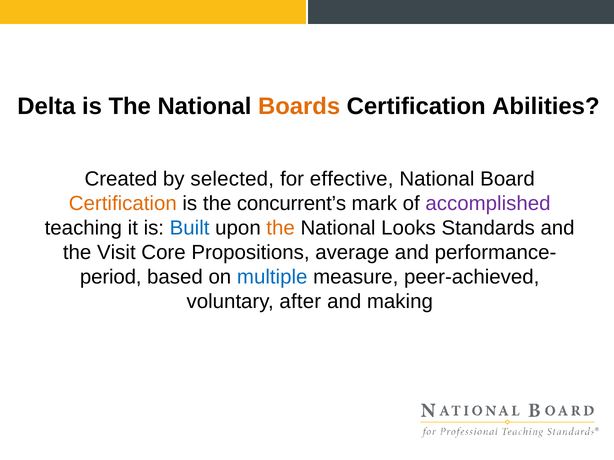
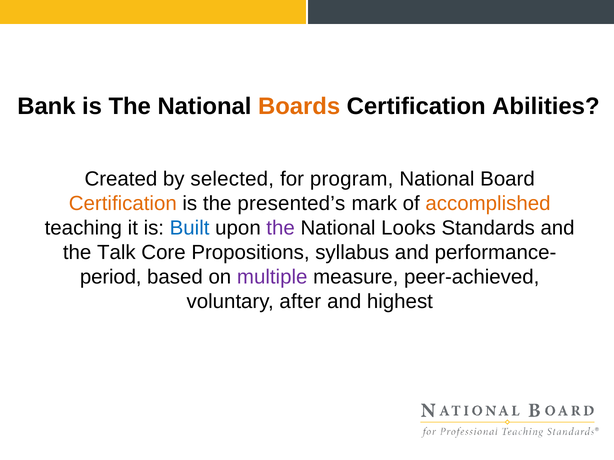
Delta: Delta -> Bank
effective: effective -> program
concurrent’s: concurrent’s -> presented’s
accomplished colour: purple -> orange
the at (281, 228) colour: orange -> purple
Visit: Visit -> Talk
average: average -> syllabus
multiple colour: blue -> purple
making: making -> highest
